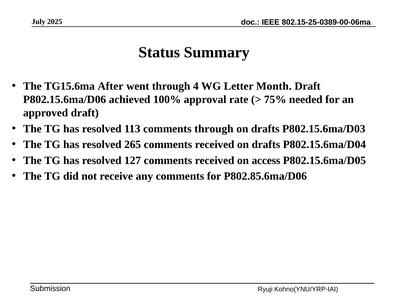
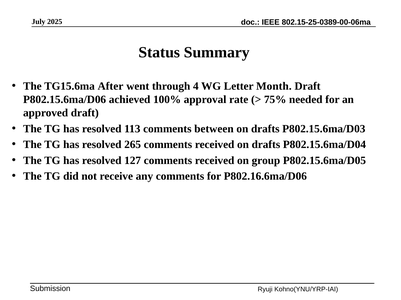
comments through: through -> between
access: access -> group
P802.85.6ma/D06: P802.85.6ma/D06 -> P802.16.6ma/D06
